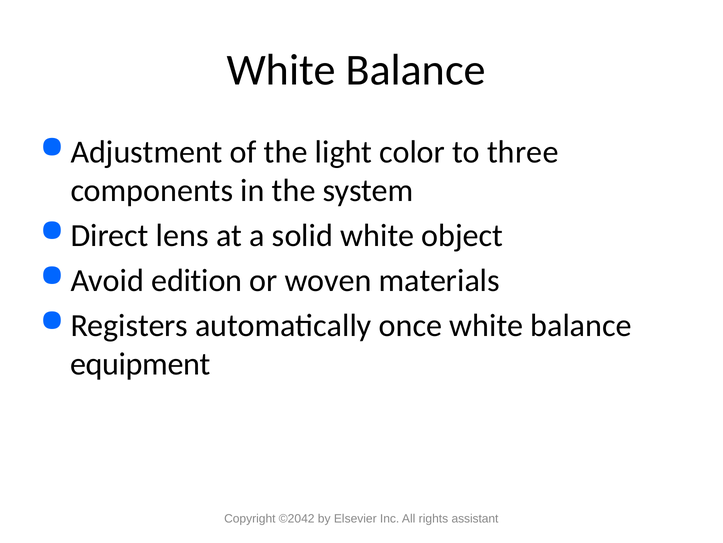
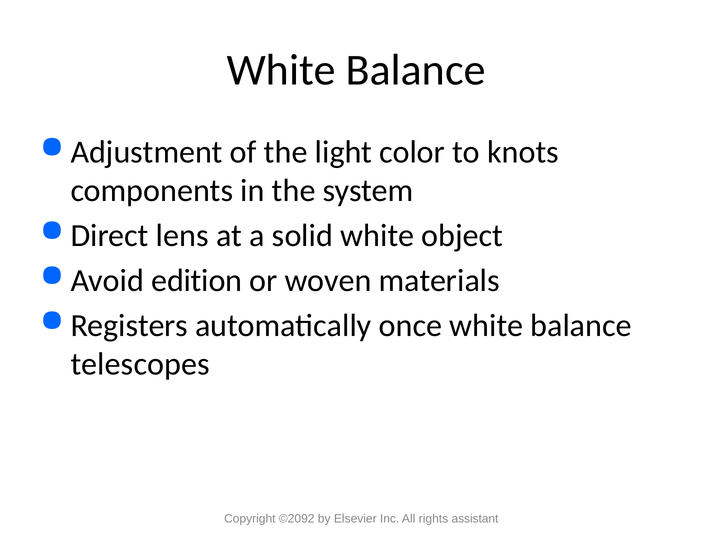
three: three -> knots
equipment: equipment -> telescopes
©2042: ©2042 -> ©2092
